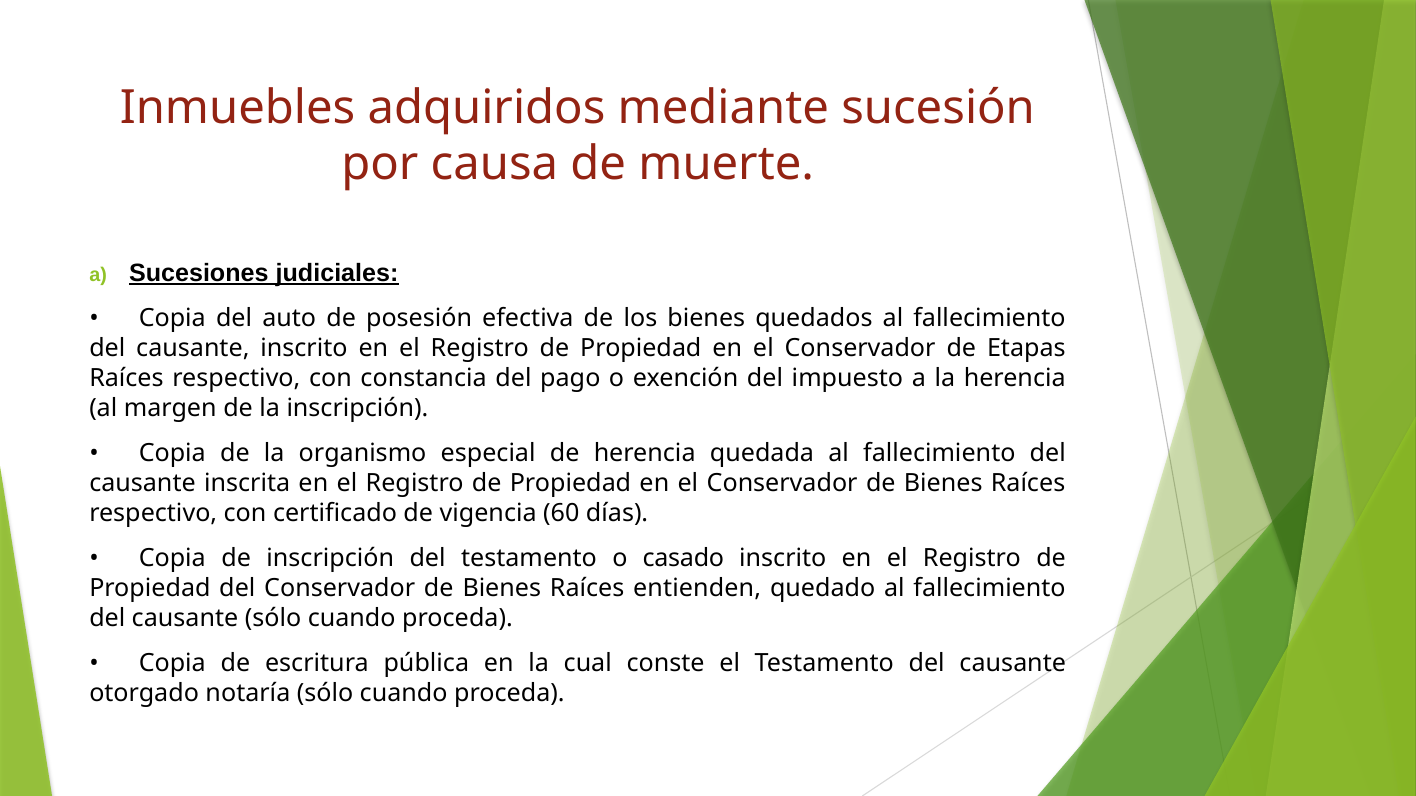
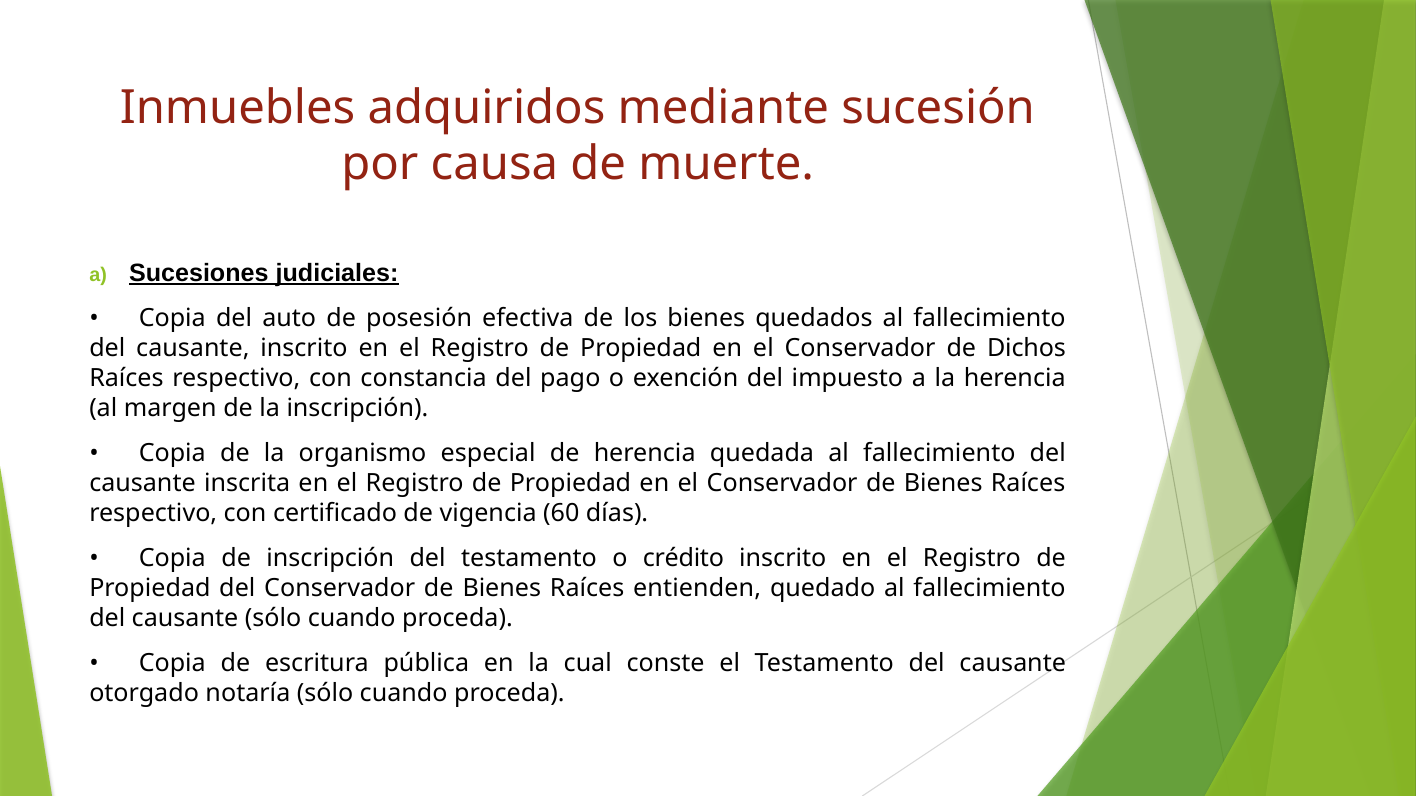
Etapas: Etapas -> Dichos
casado: casado -> crédito
